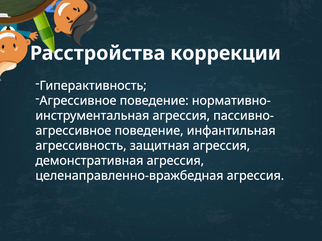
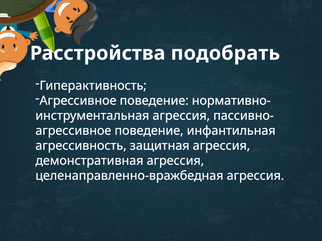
коррекции: коррекции -> подобрать
